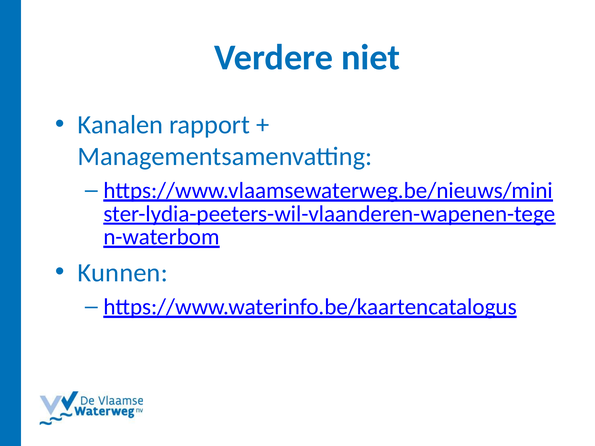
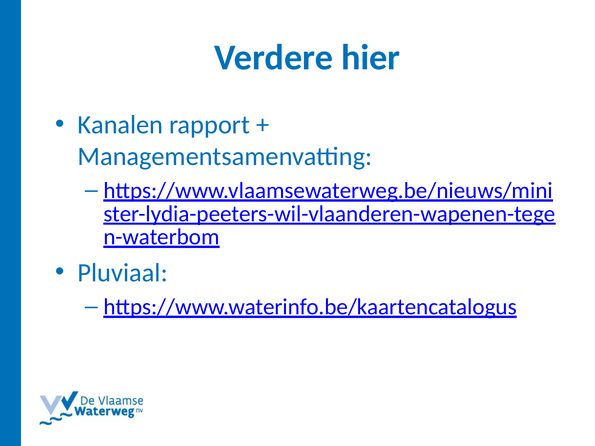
niet: niet -> hier
Kunnen: Kunnen -> Pluviaal
